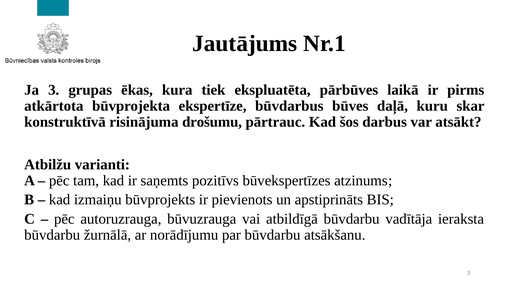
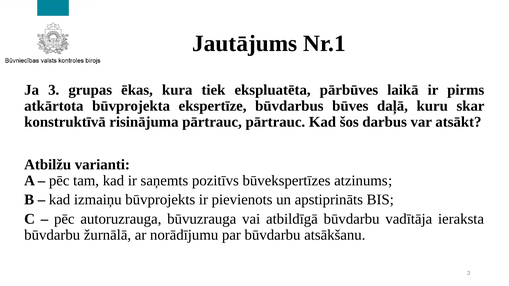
risinājuma drošumu: drošumu -> pārtrauc
